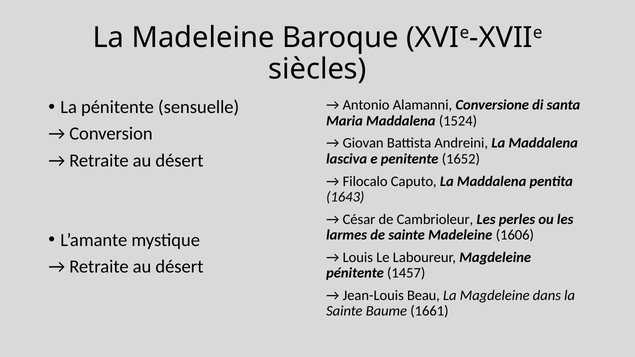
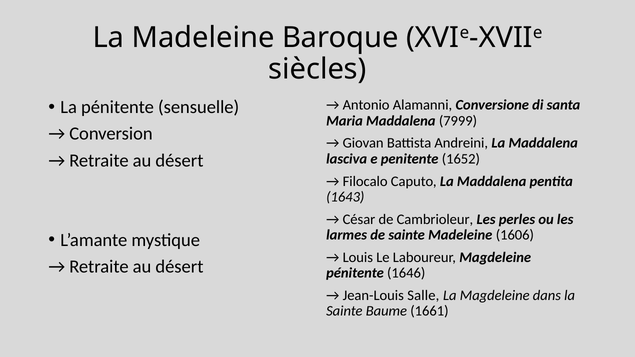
1524: 1524 -> 7999
1457: 1457 -> 1646
Beau: Beau -> Salle
